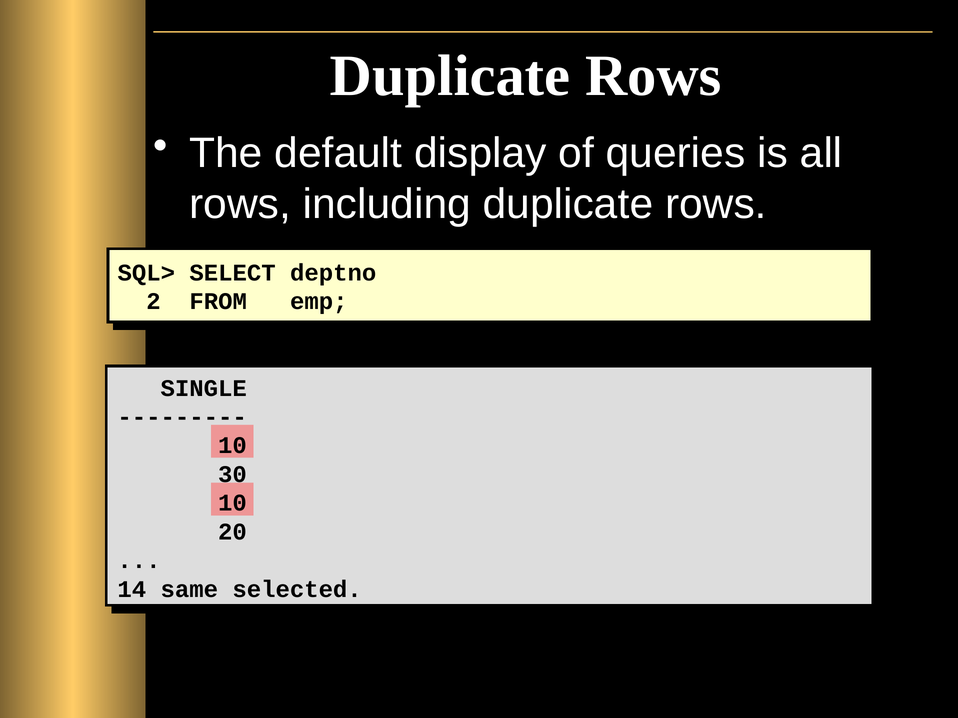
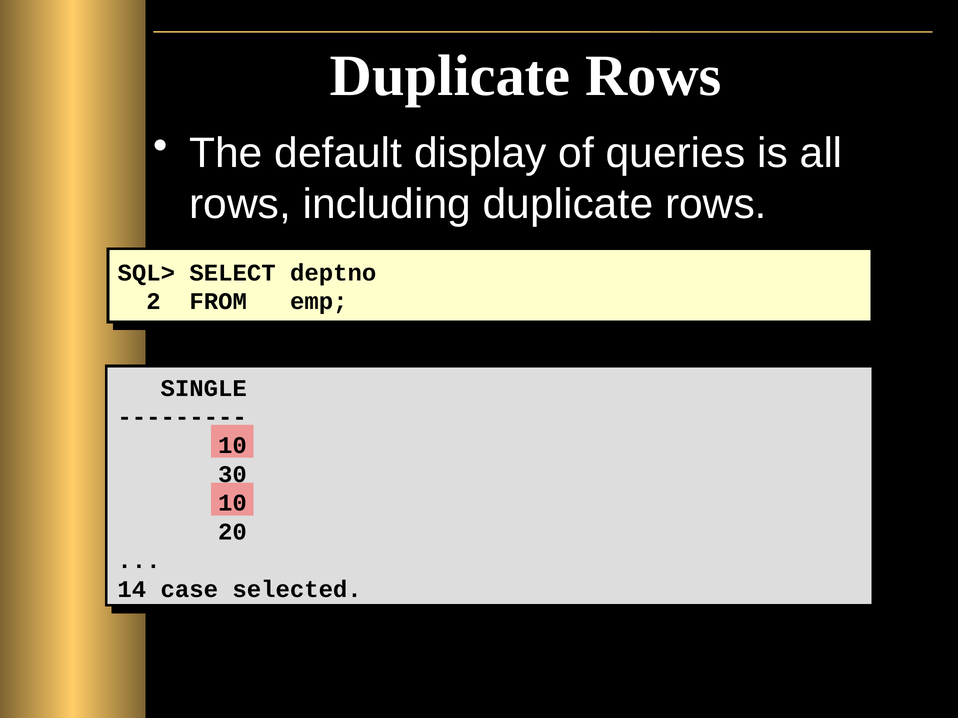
same: same -> case
